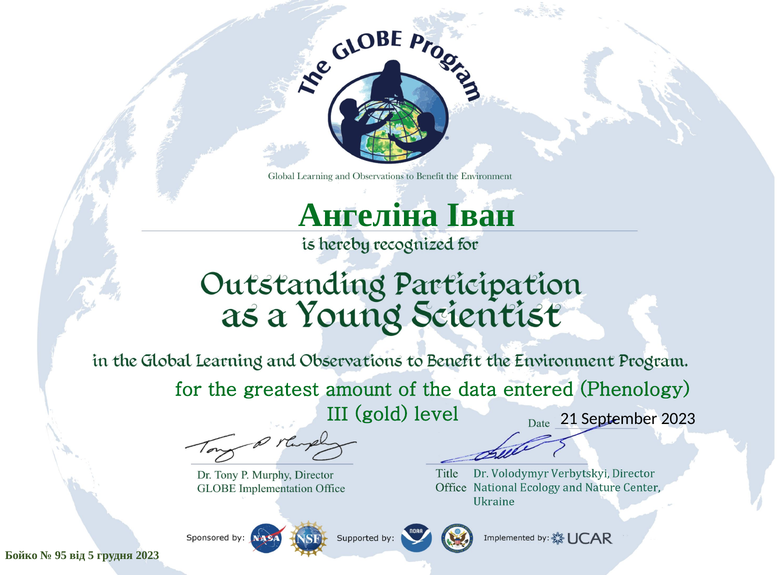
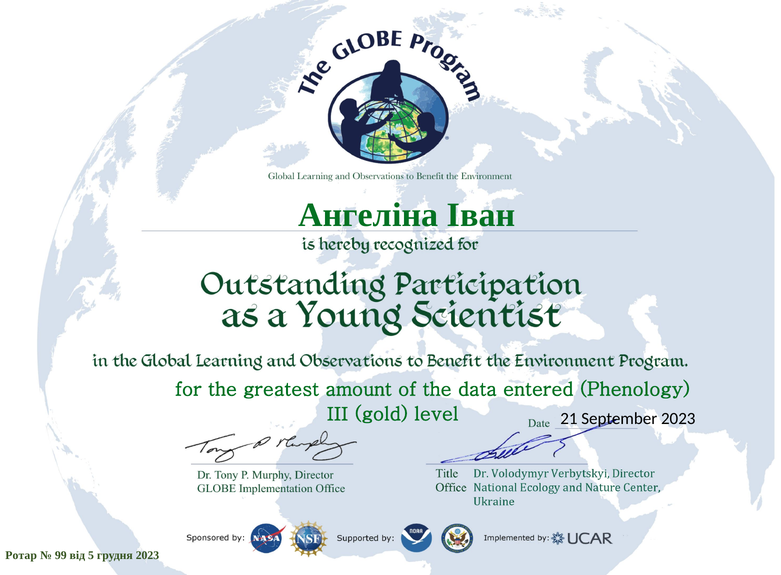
Бойко: Бойко -> Ротар
95: 95 -> 99
